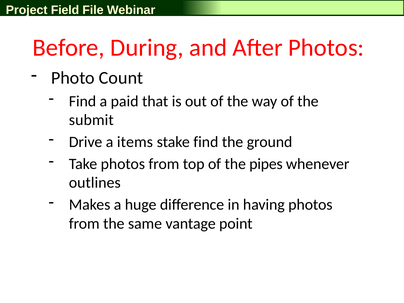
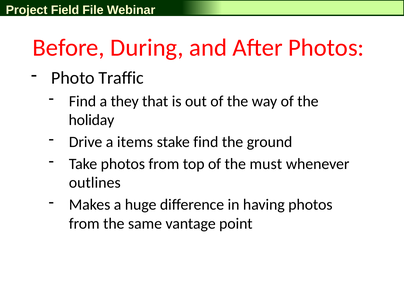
Count: Count -> Traffic
paid: paid -> they
submit: submit -> holiday
pipes: pipes -> must
